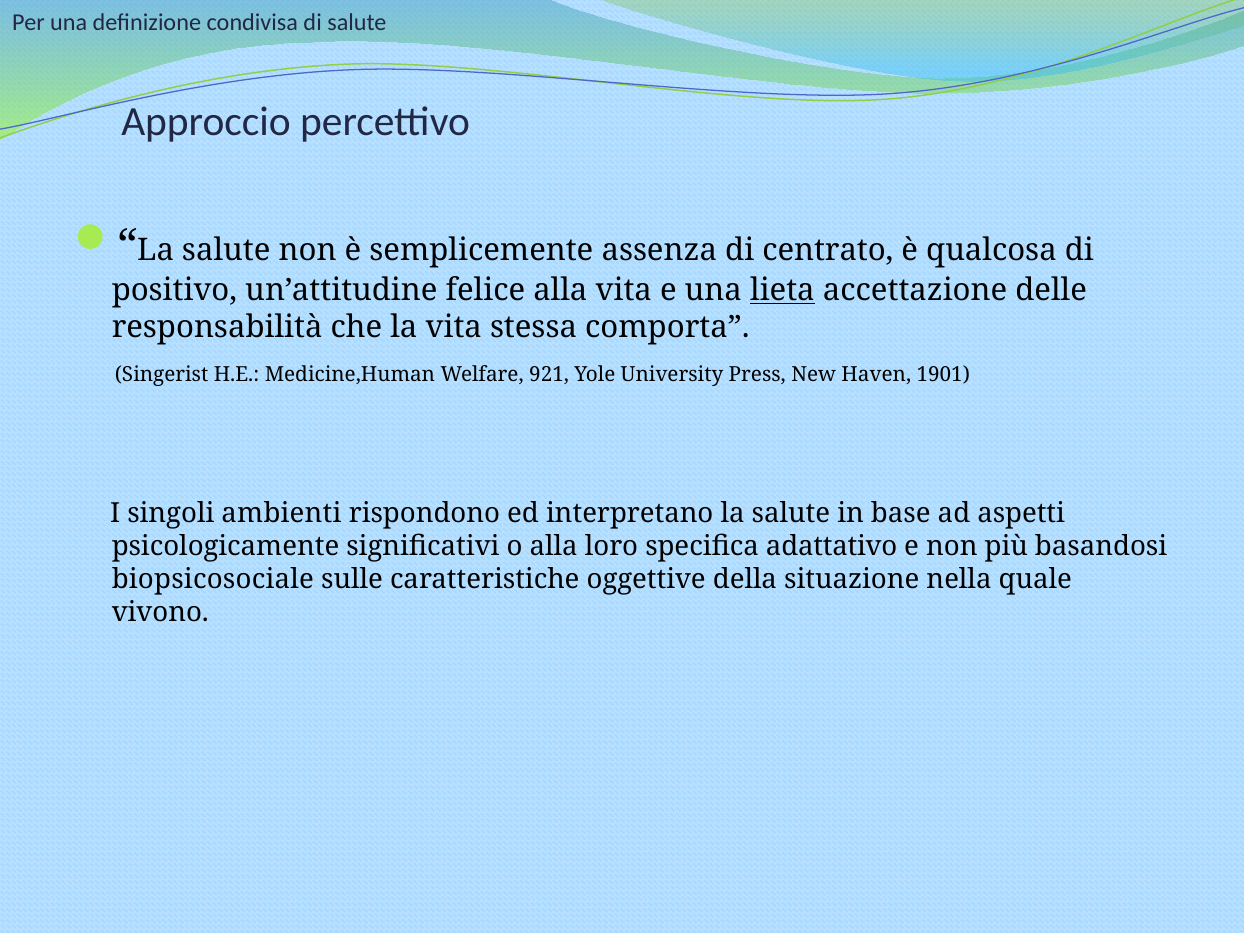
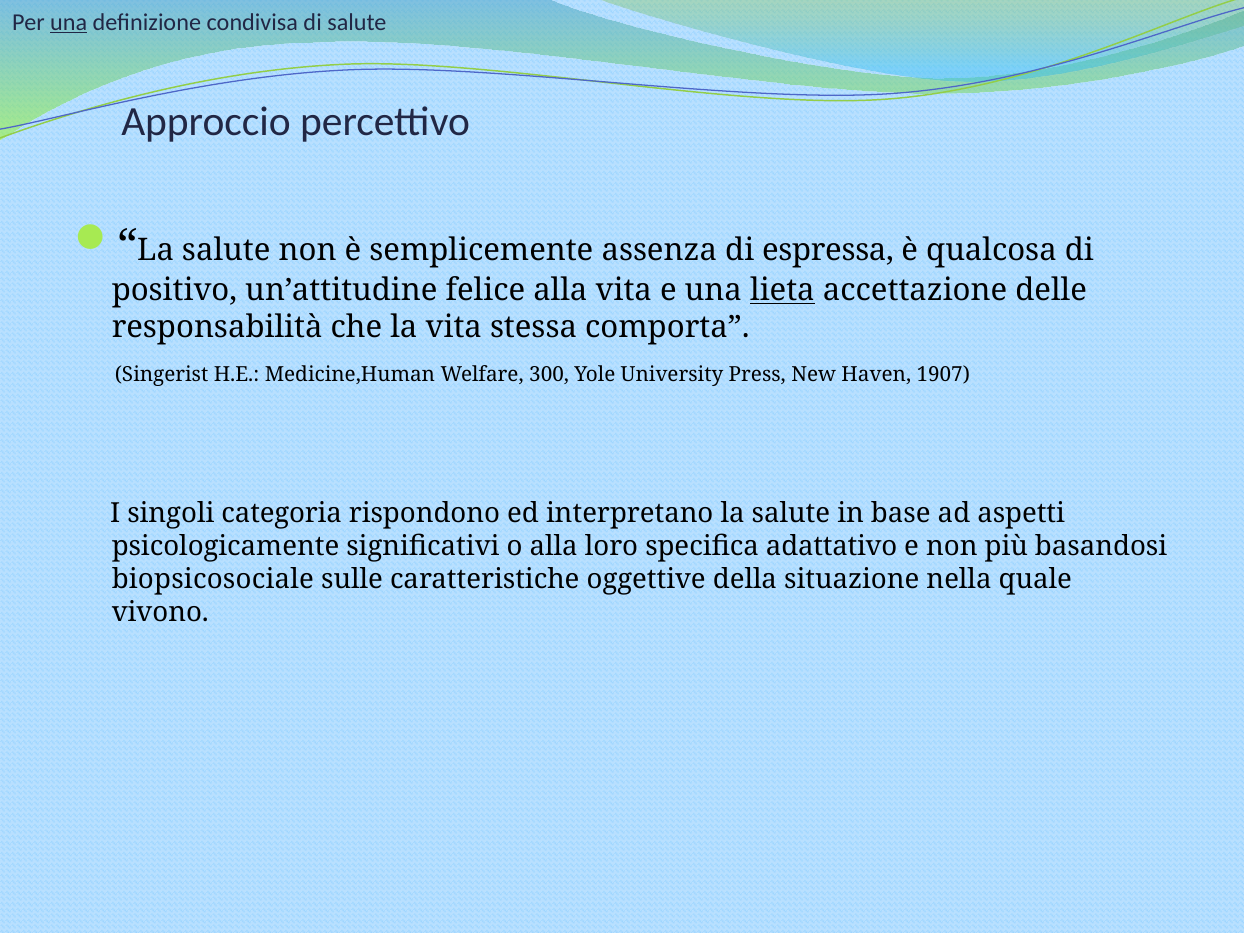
una at (69, 22) underline: none -> present
centrato: centrato -> espressa
921: 921 -> 300
1901: 1901 -> 1907
ambienti: ambienti -> categoria
